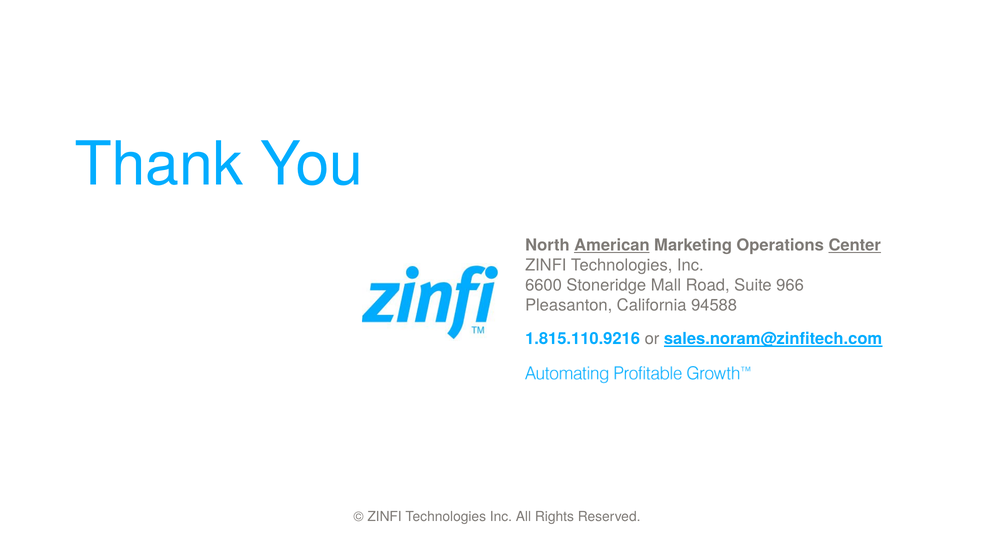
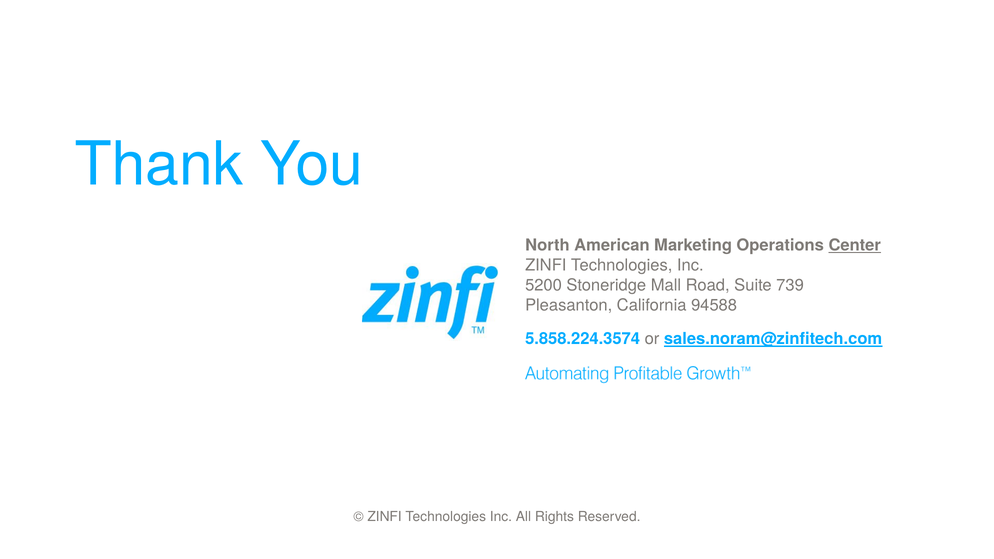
American underline: present -> none
6600: 6600 -> 5200
966: 966 -> 739
1.815.110.9216: 1.815.110.9216 -> 5.858.224.3574
